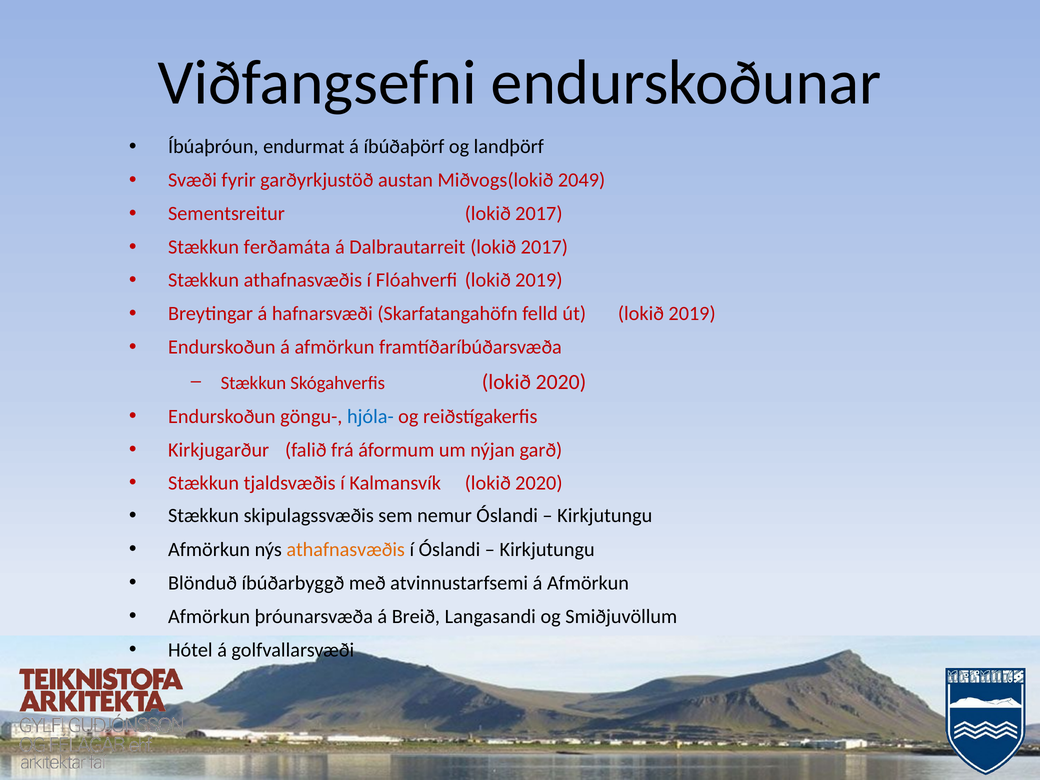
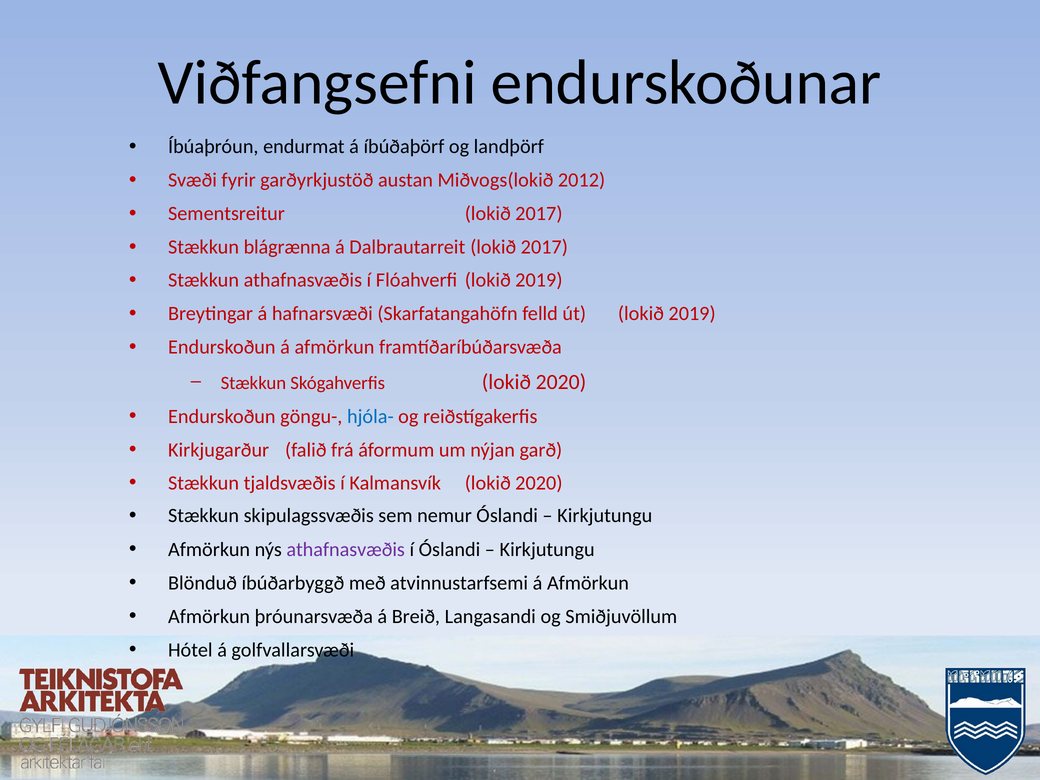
2049: 2049 -> 2012
ferðamáta: ferðamáta -> blágrænna
athafnasvæðis at (346, 549) colour: orange -> purple
